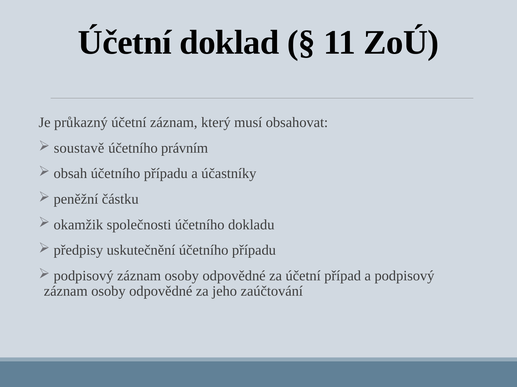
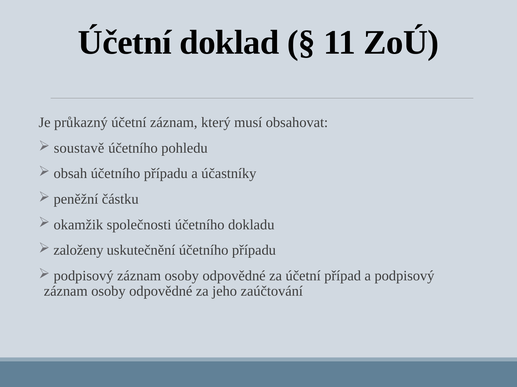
právním: právním -> pohledu
předpisy: předpisy -> založeny
